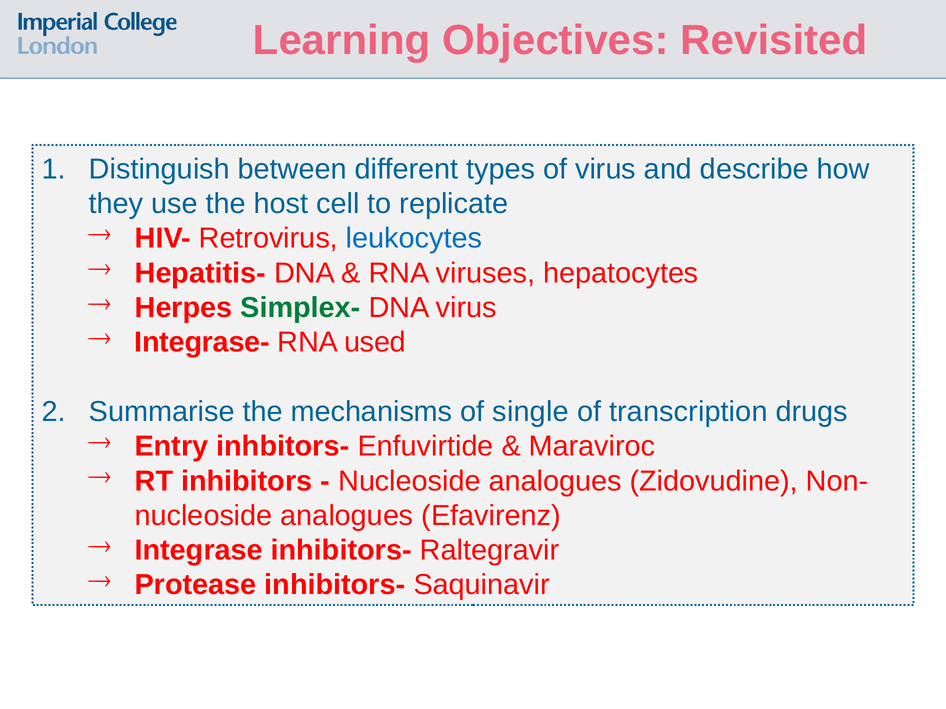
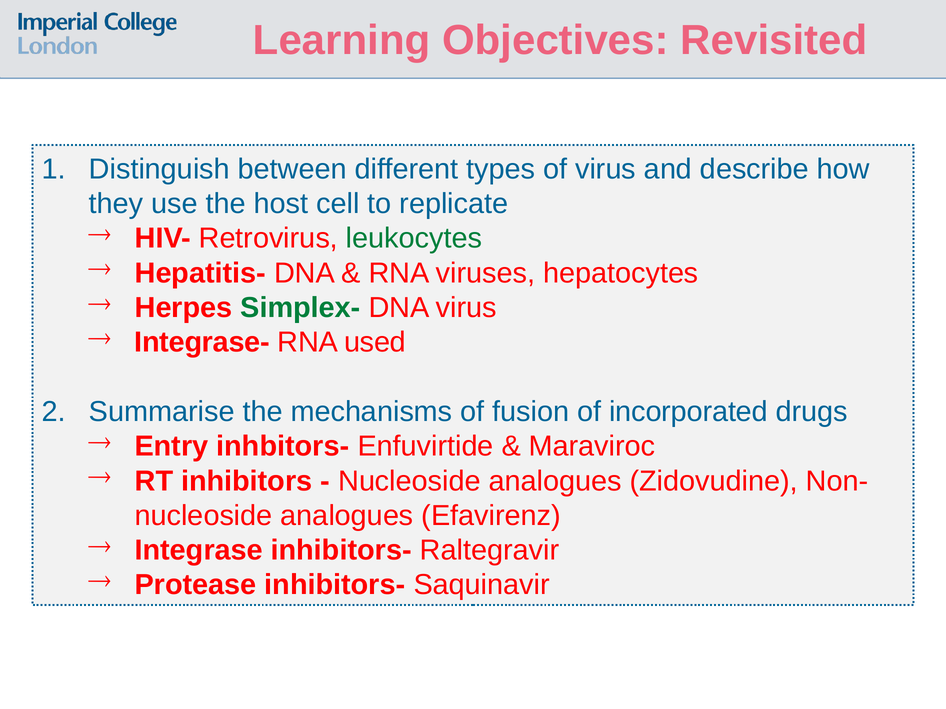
leukocytes colour: blue -> green
single: single -> fusion
transcription: transcription -> incorporated
